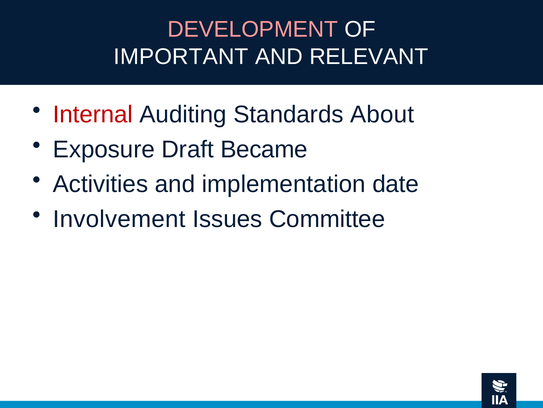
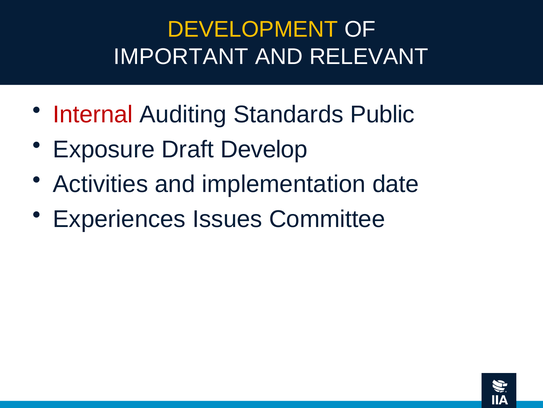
DEVELOPMENT colour: pink -> yellow
About: About -> Public
Became: Became -> Develop
Involvement: Involvement -> Experiences
